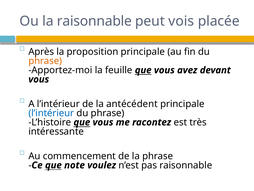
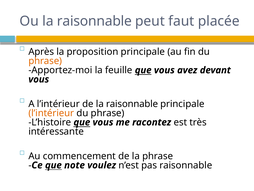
vois: vois -> faut
de la antécédent: antécédent -> raisonnable
l’intérieur at (51, 113) colour: blue -> orange
